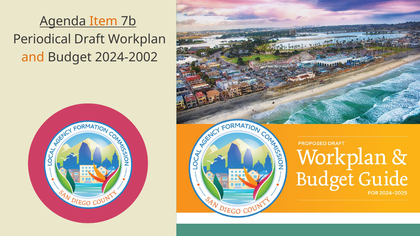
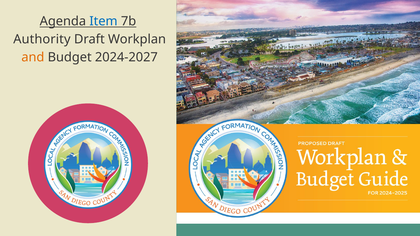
Item colour: orange -> blue
Periodical: Periodical -> Authority
2024‐2002: 2024‐2002 -> 2024‐2027
